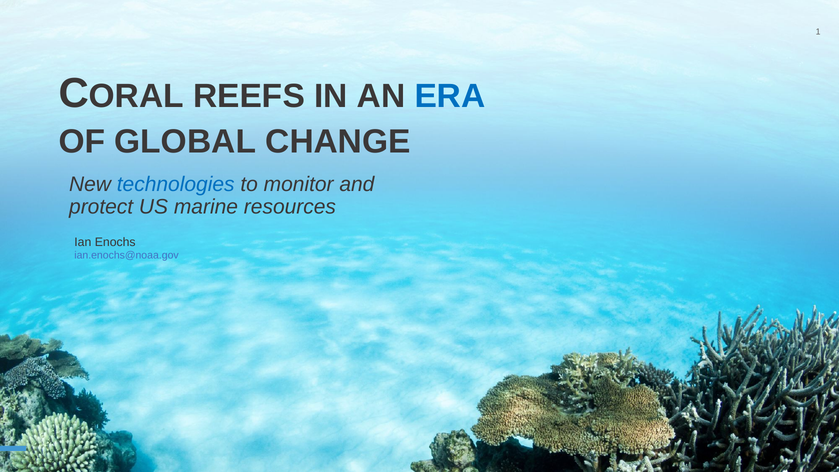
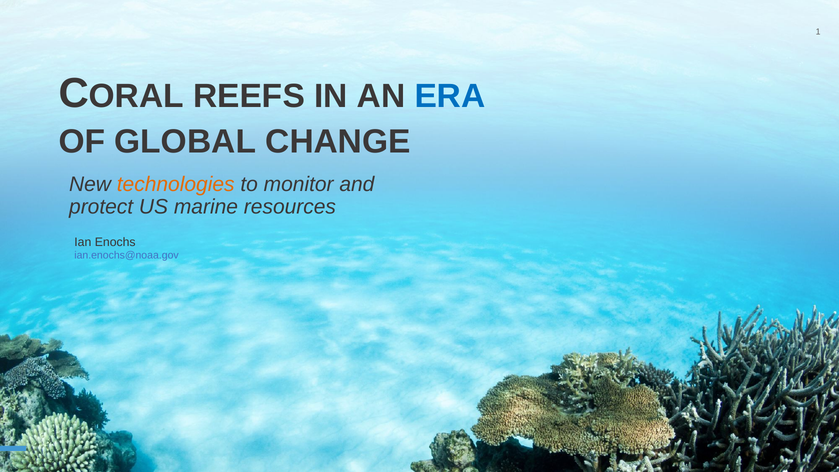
technologies colour: blue -> orange
